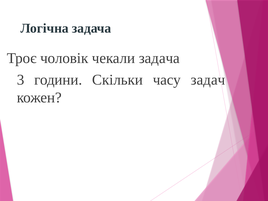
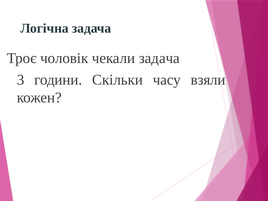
задач: задач -> взяли
